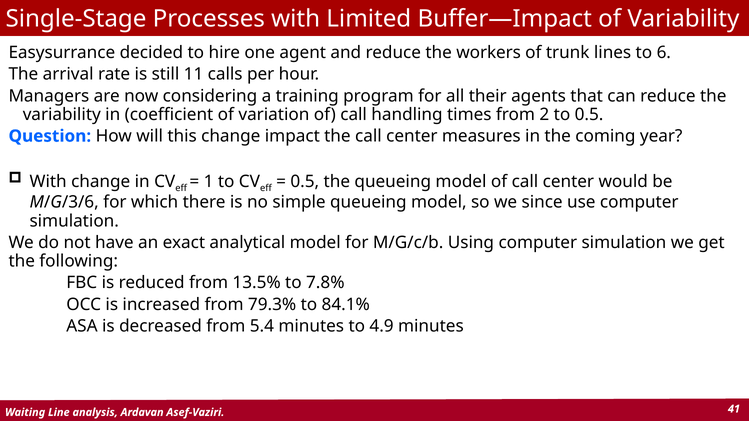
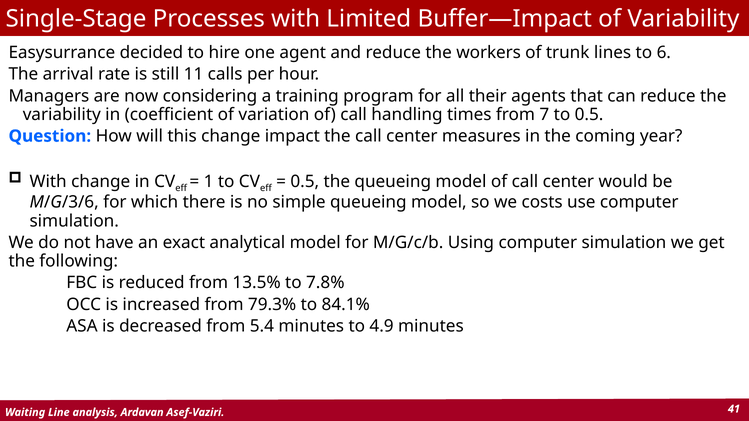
2: 2 -> 7
since: since -> costs
